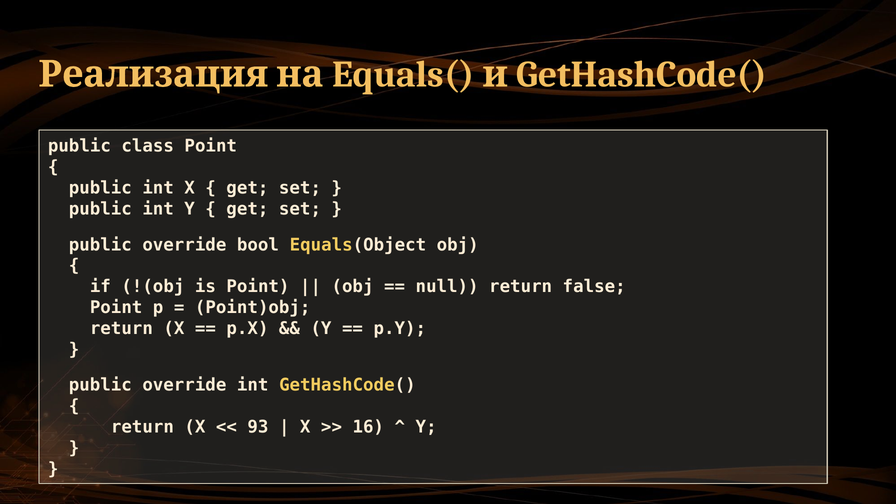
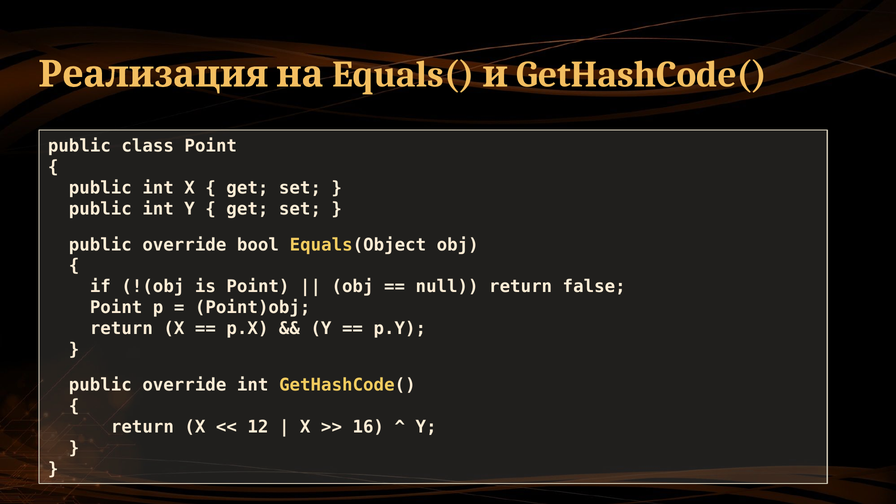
93: 93 -> 12
